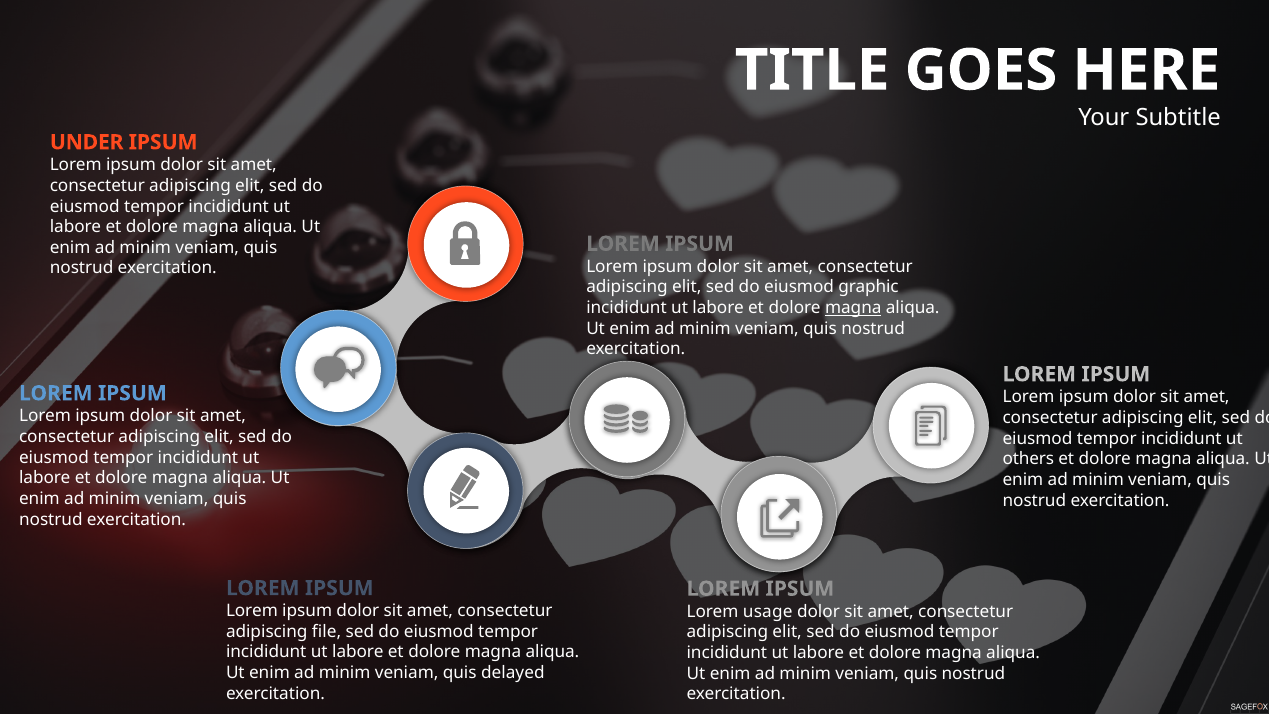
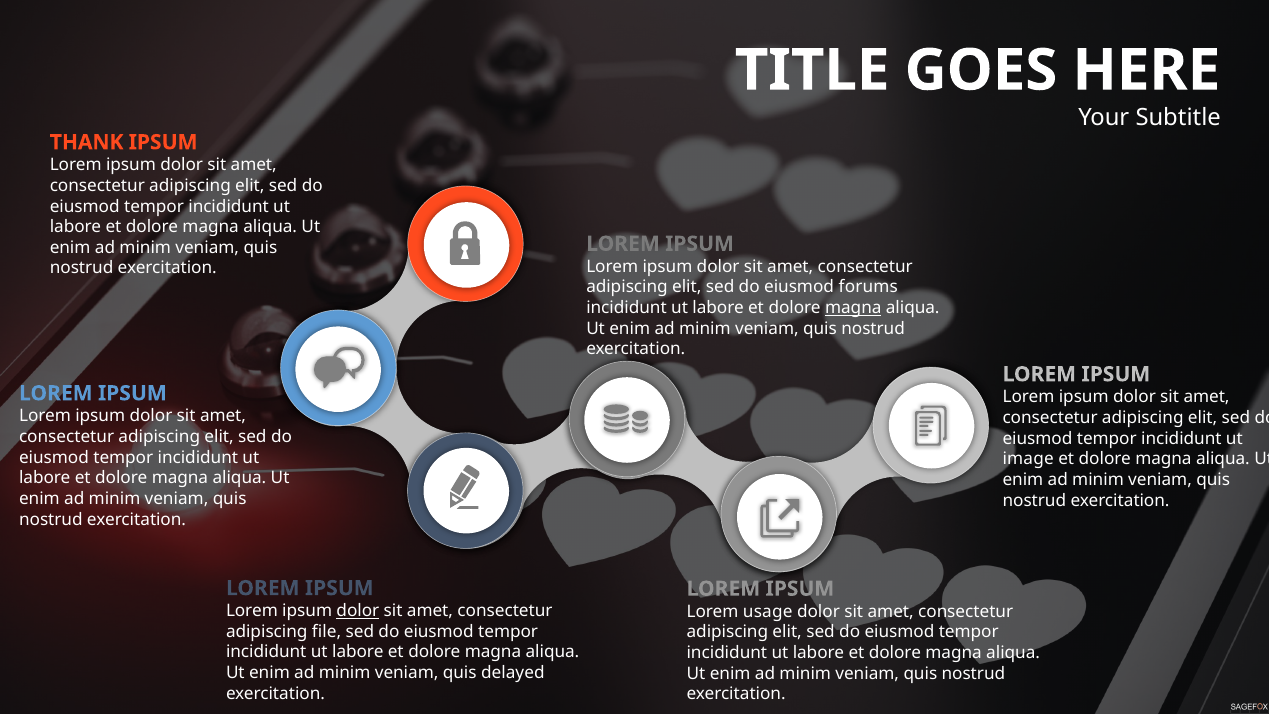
UNDER: UNDER -> THANK
graphic: graphic -> forums
others: others -> image
dolor at (358, 611) underline: none -> present
